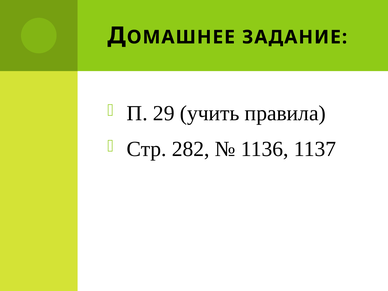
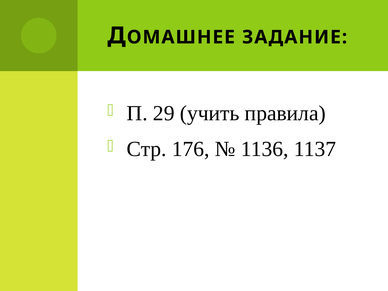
282: 282 -> 176
